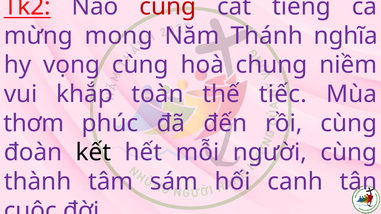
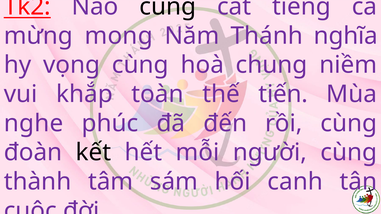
cùng at (168, 7) colour: red -> black
tiếc: tiếc -> tiến
thơm: thơm -> nghe
